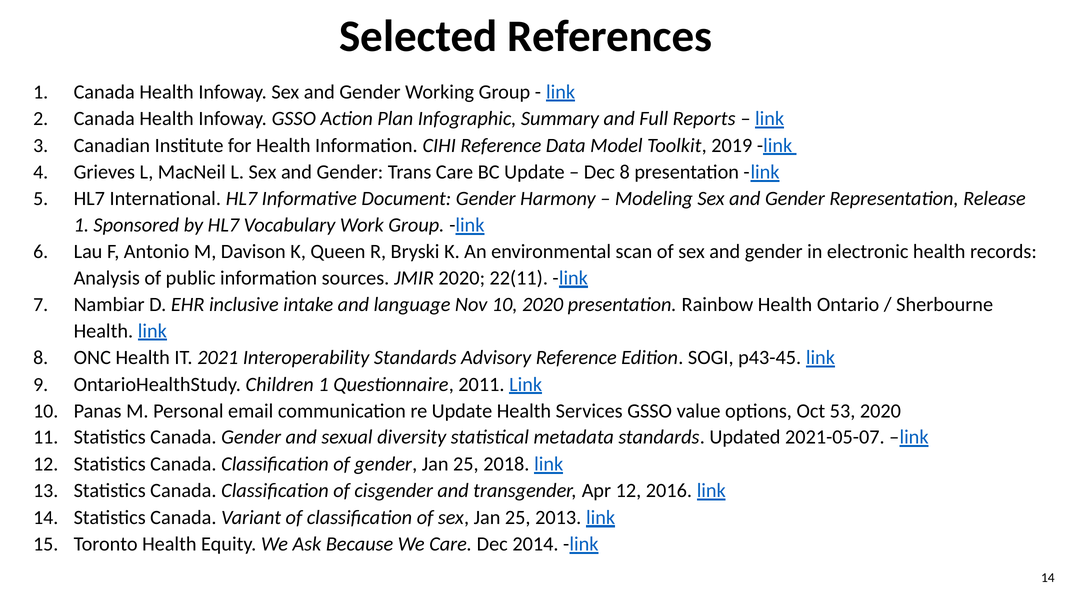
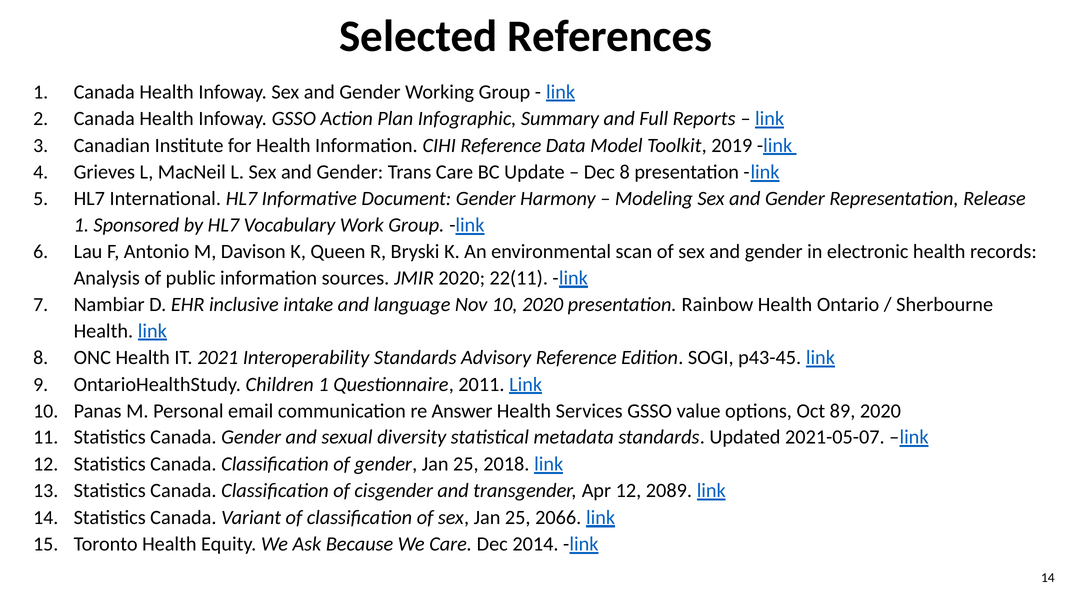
re Update: Update -> Answer
53: 53 -> 89
2016: 2016 -> 2089
2013: 2013 -> 2066
